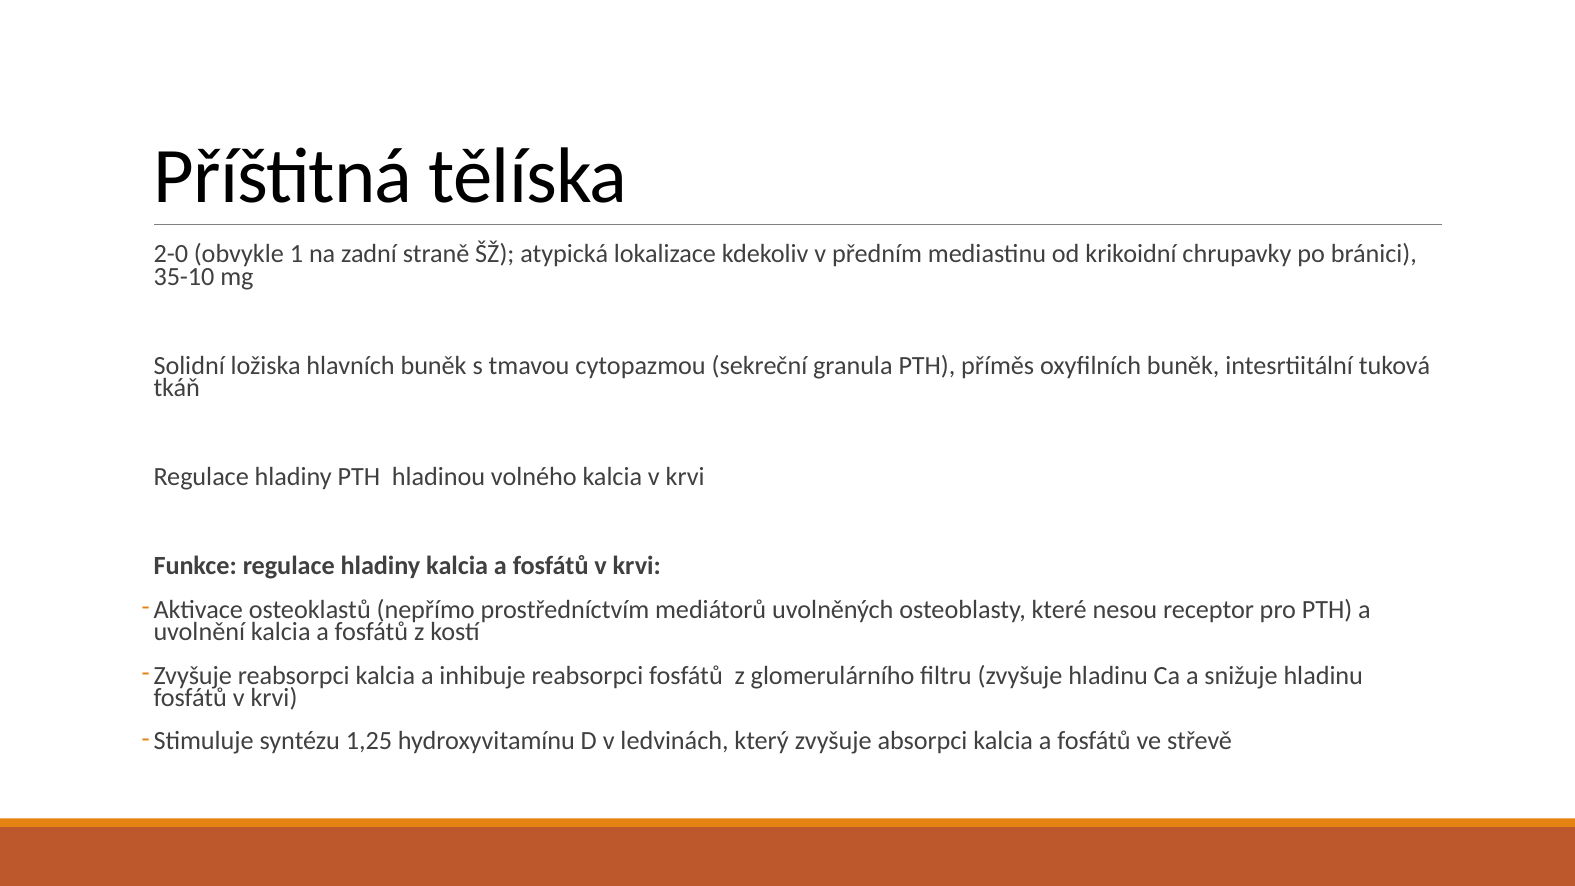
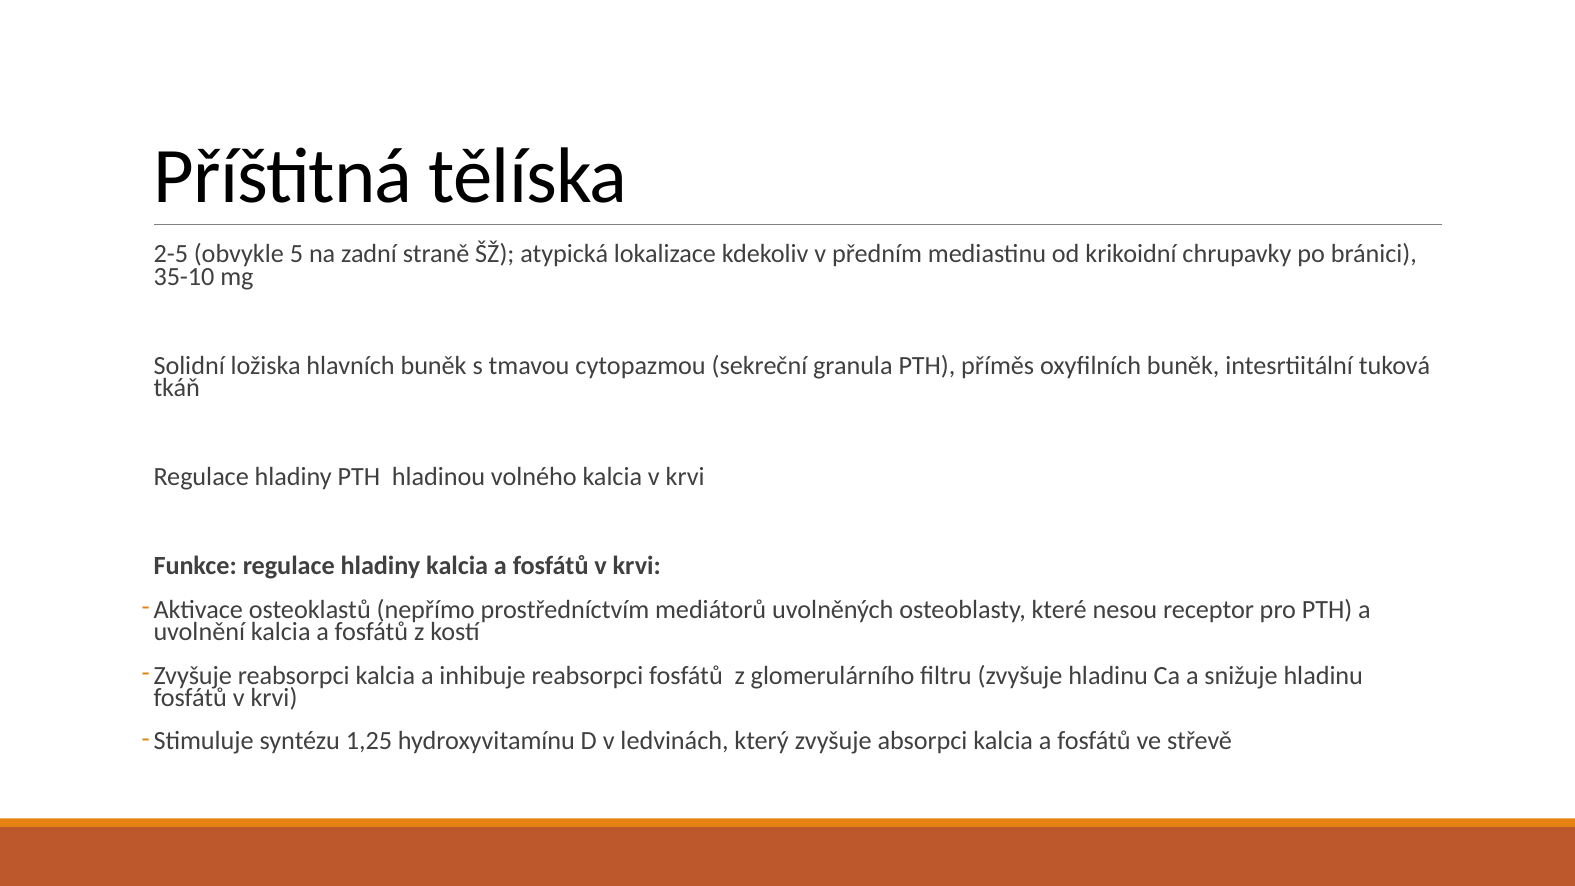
2-0: 2-0 -> 2-5
1: 1 -> 5
